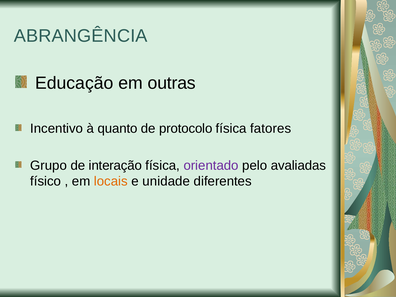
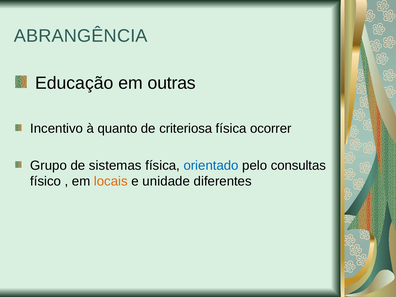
protocolo: protocolo -> criteriosa
fatores: fatores -> ocorrer
interação: interação -> sistemas
orientado colour: purple -> blue
avaliadas: avaliadas -> consultas
